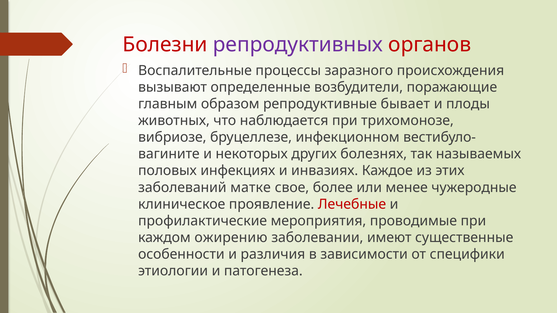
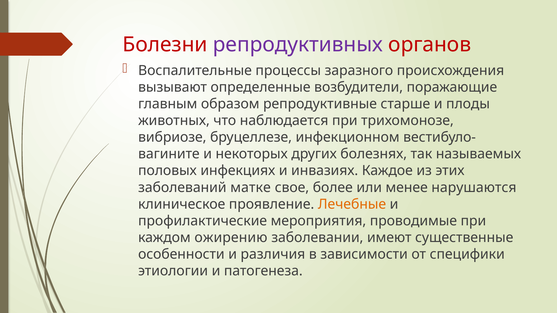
бывает: бывает -> старше
чужеродные: чужеродные -> нарушаются
Лечебные colour: red -> orange
